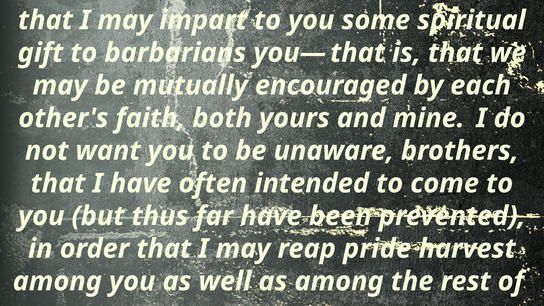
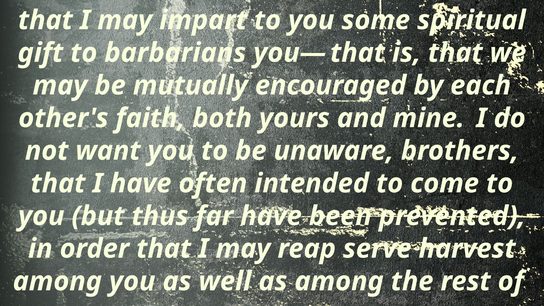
pride: pride -> serve
